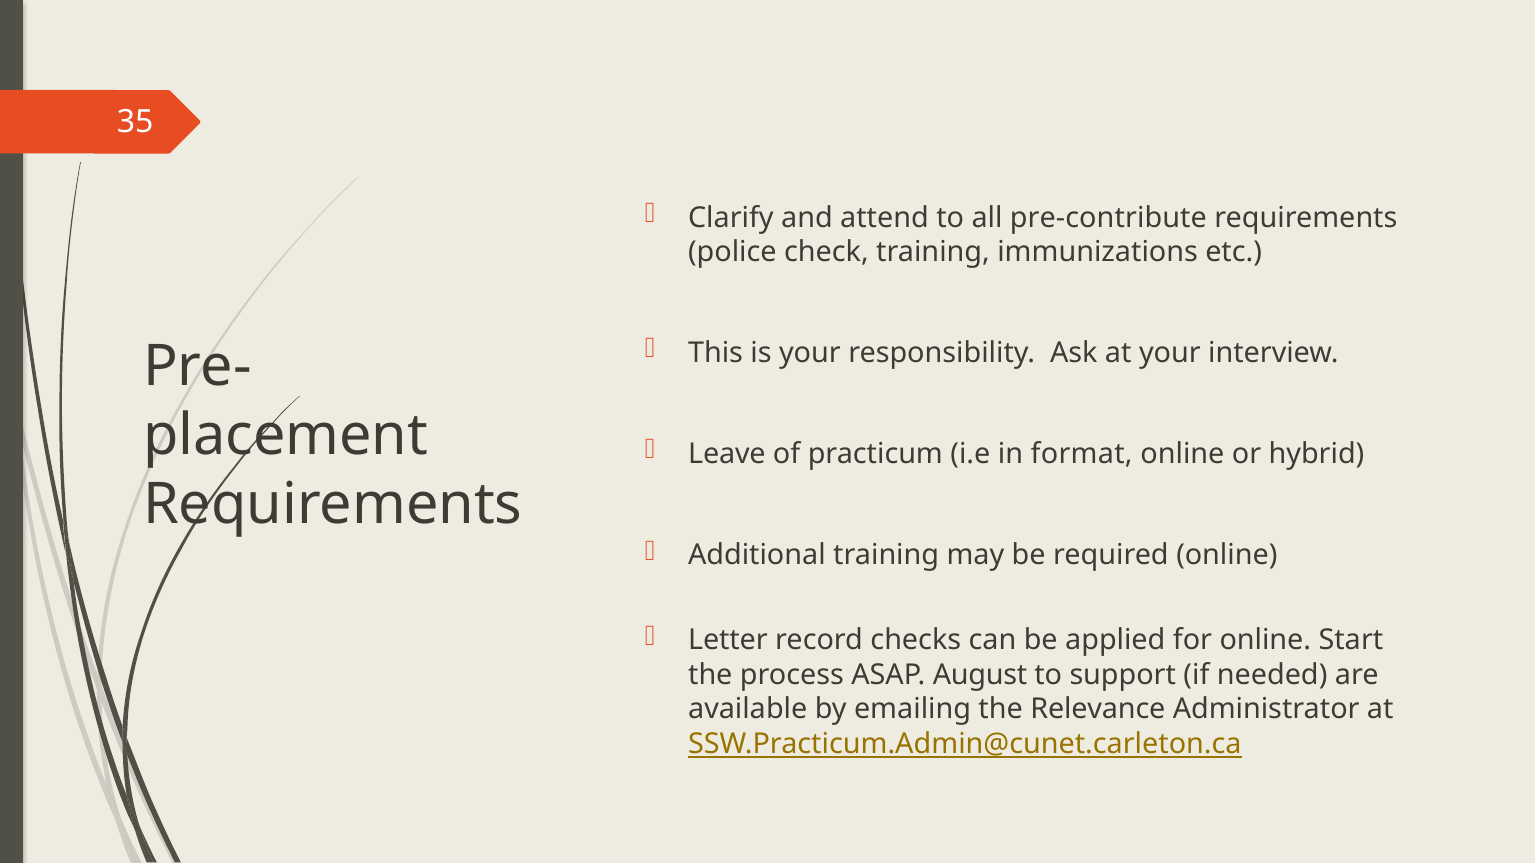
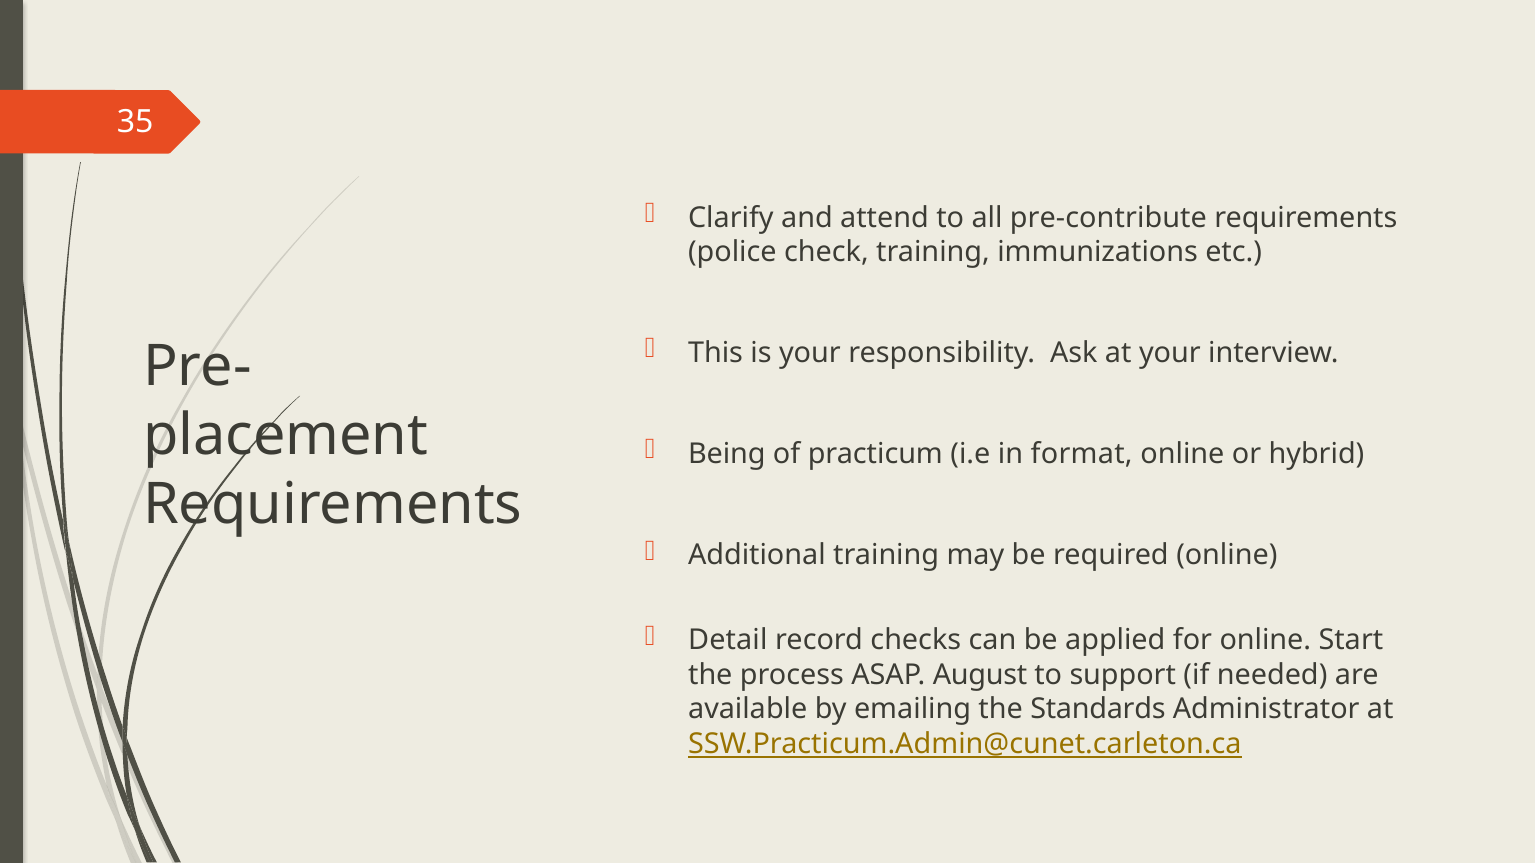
Leave: Leave -> Being
Letter: Letter -> Detail
Relevance: Relevance -> Standards
